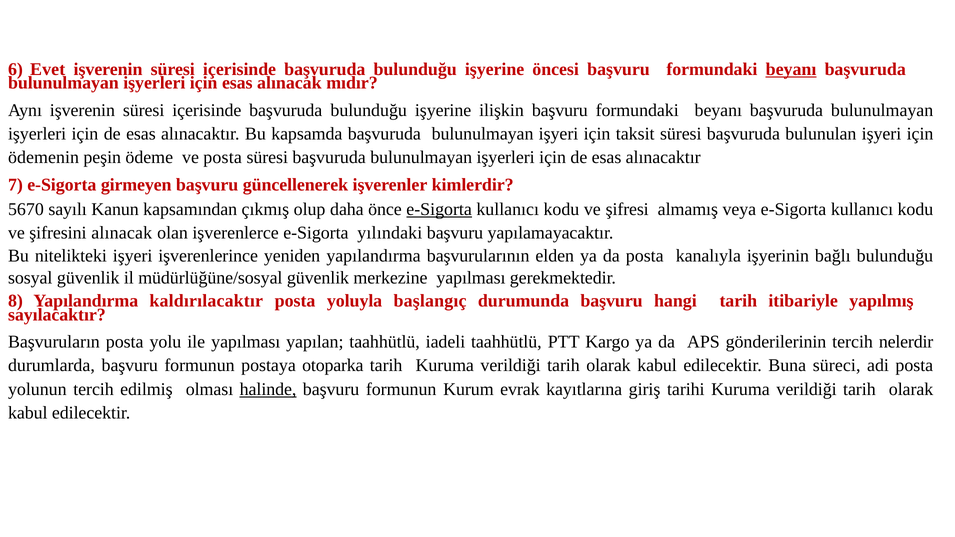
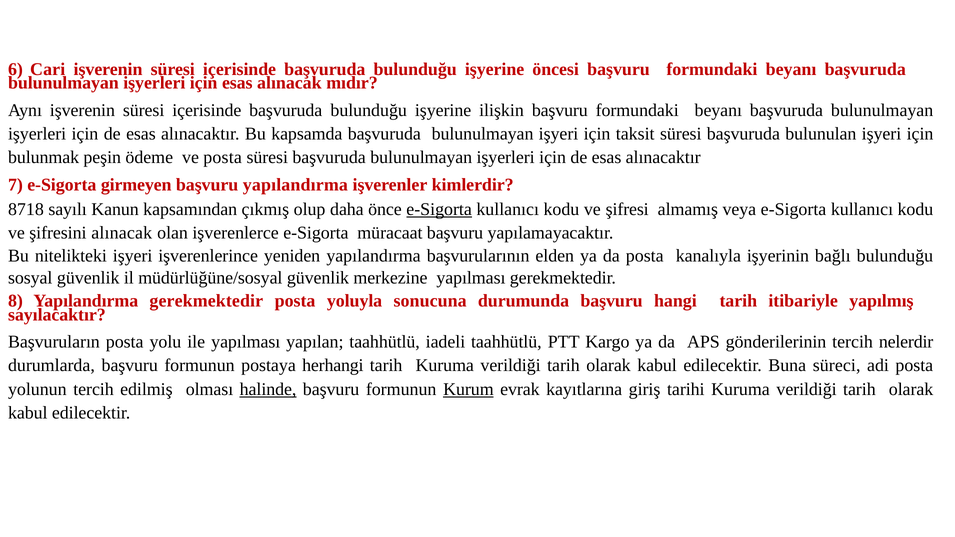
Evet: Evet -> Cari
beyanı at (791, 69) underline: present -> none
ödemenin: ödemenin -> bulunmak
başvuru güncellenerek: güncellenerek -> yapılandırma
5670: 5670 -> 8718
yılındaki: yılındaki -> müracaat
Yapılandırma kaldırılacaktır: kaldırılacaktır -> gerekmektedir
başlangıç: başlangıç -> sonucuna
otoparka: otoparka -> herhangi
Kurum underline: none -> present
